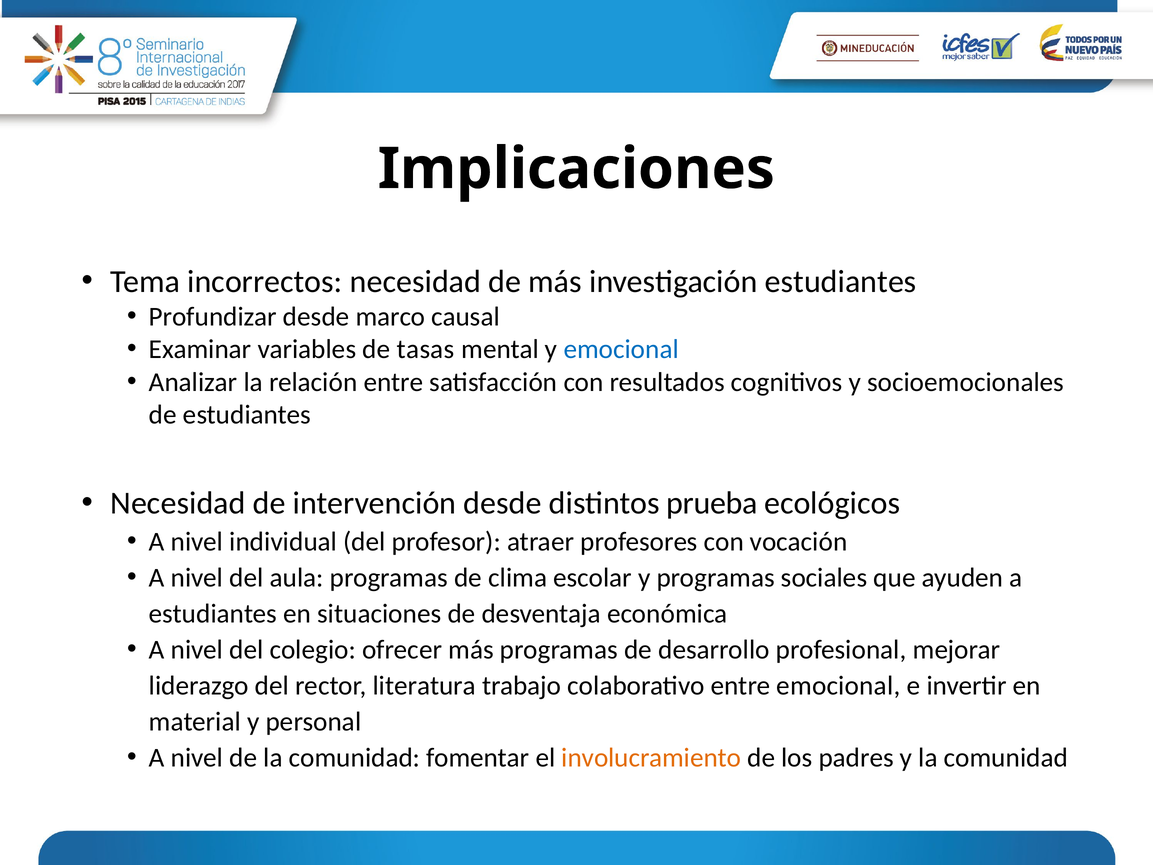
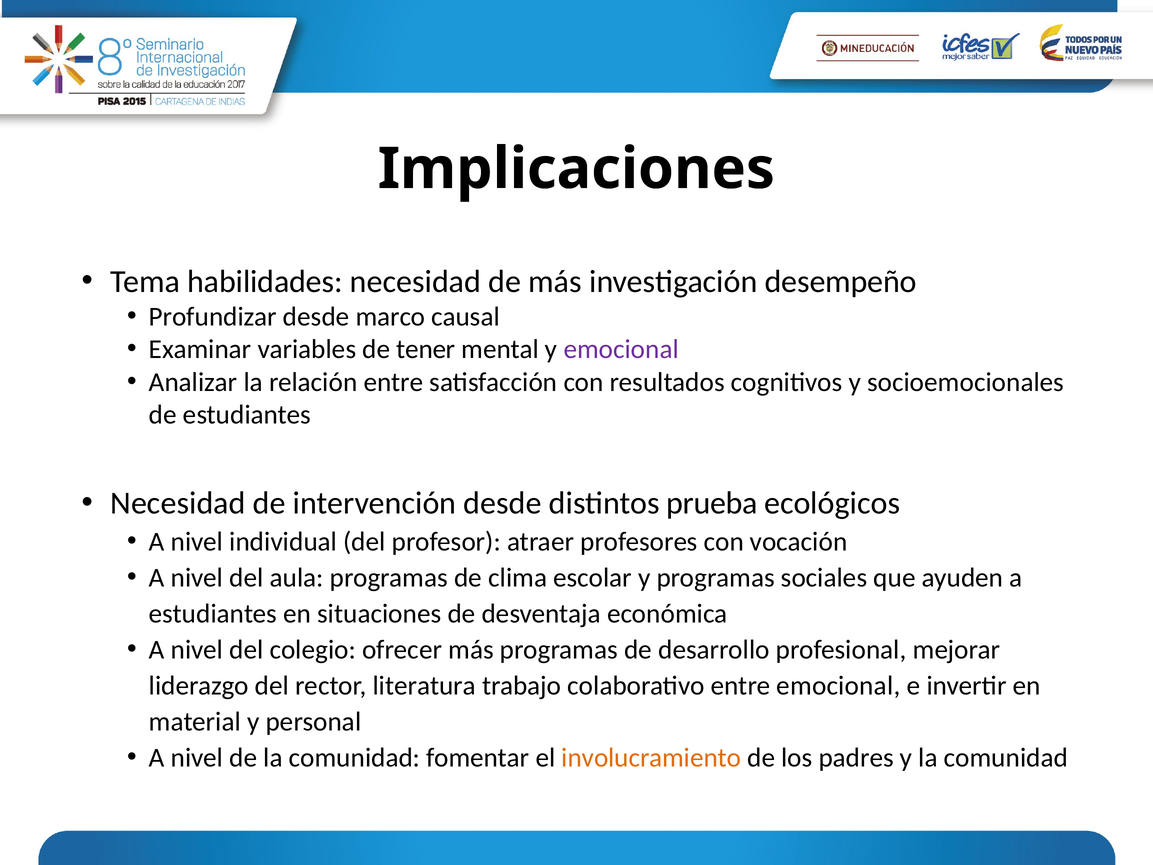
incorrectos: incorrectos -> habilidades
investigación estudiantes: estudiantes -> desempeño
tasas: tasas -> tener
emocional at (621, 349) colour: blue -> purple
